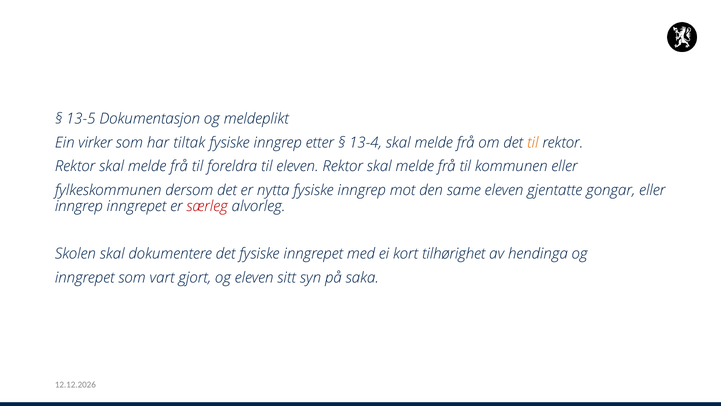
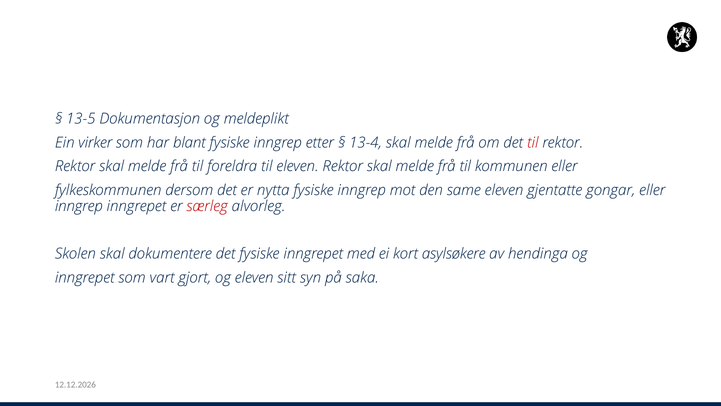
tiltak: tiltak -> blant
til at (533, 142) colour: orange -> red
tilhørighet: tilhørighet -> asylsøkere
